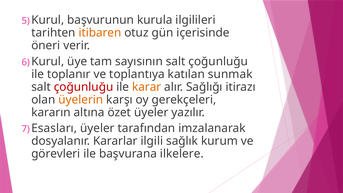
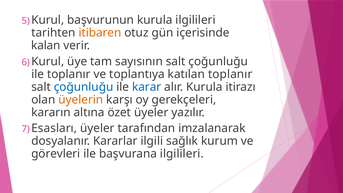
öneri: öneri -> kalan
katılan sunmak: sunmak -> toplanır
çoğunluğu at (84, 87) colour: red -> blue
karar colour: orange -> blue
alır Sağlığı: Sağlığı -> Kurula
başvurana ilkelere: ilkelere -> ilgilileri
